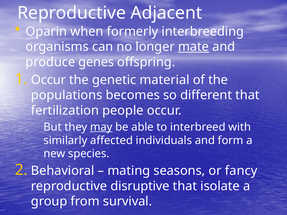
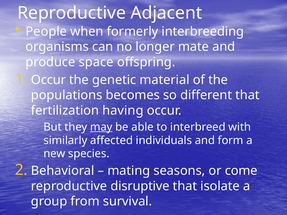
Oparin: Oparin -> People
mate underline: present -> none
genes: genes -> space
people: people -> having
fancy: fancy -> come
